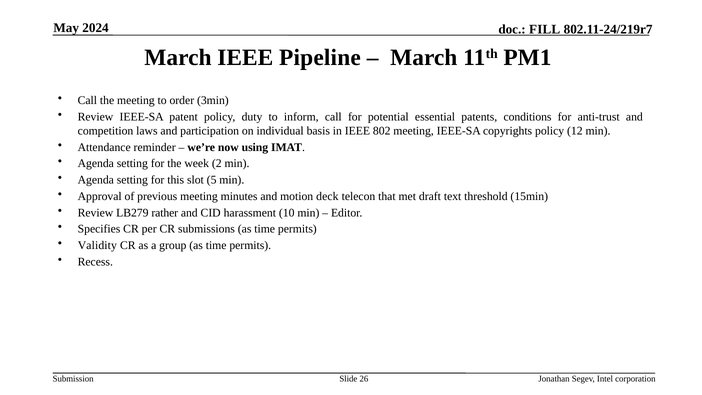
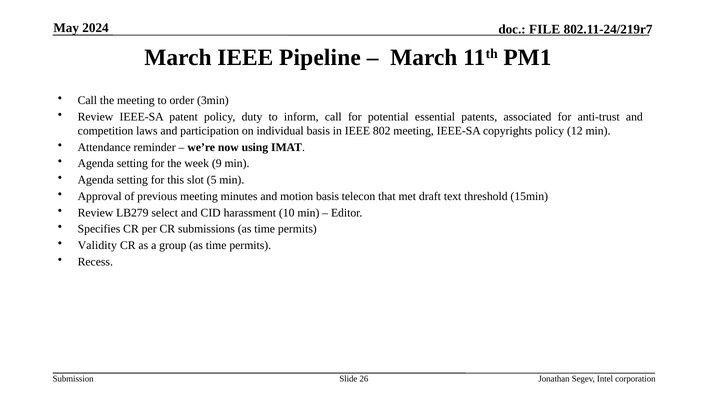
FILL: FILL -> FILE
conditions: conditions -> associated
2: 2 -> 9
motion deck: deck -> basis
rather: rather -> select
